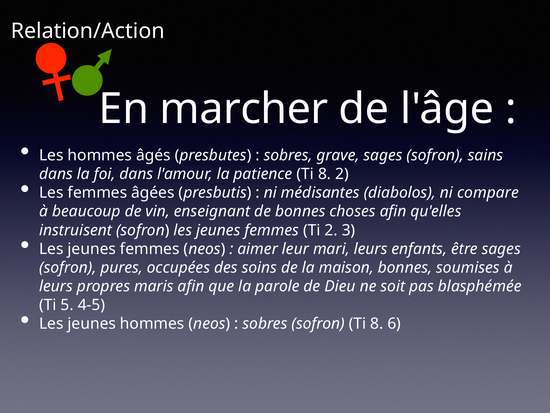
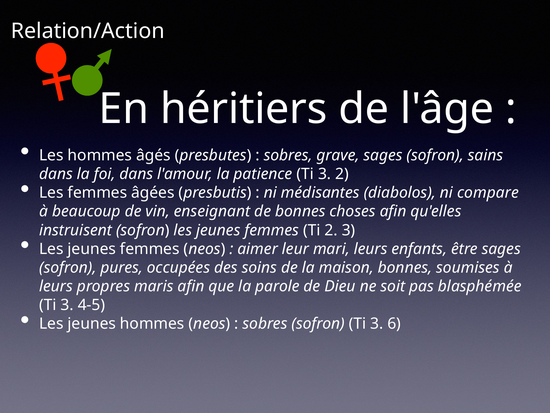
marcher: marcher -> héritiers
patience Ti 8: 8 -> 3
5 at (67, 305): 5 -> 3
sofron Ti 8: 8 -> 3
